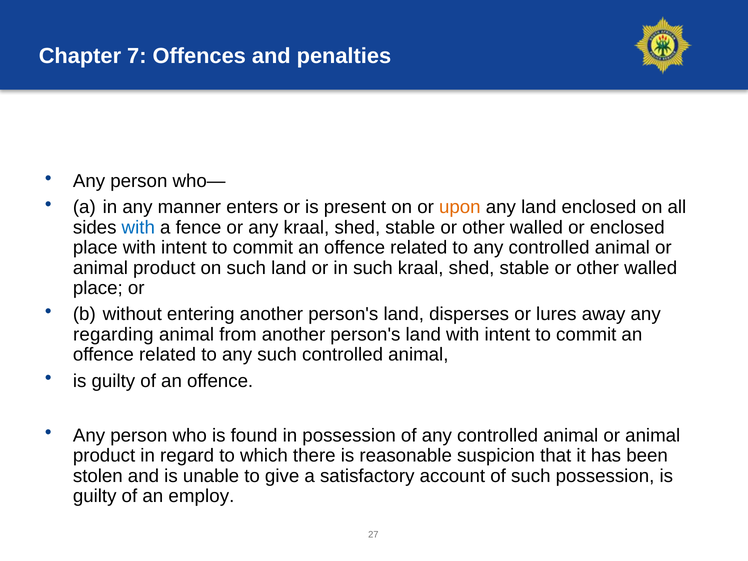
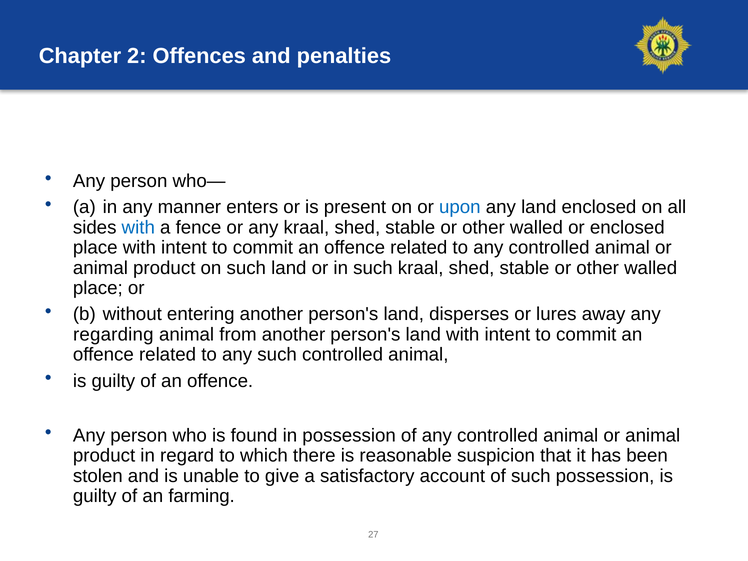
7: 7 -> 2
upon colour: orange -> blue
employ: employ -> farming
